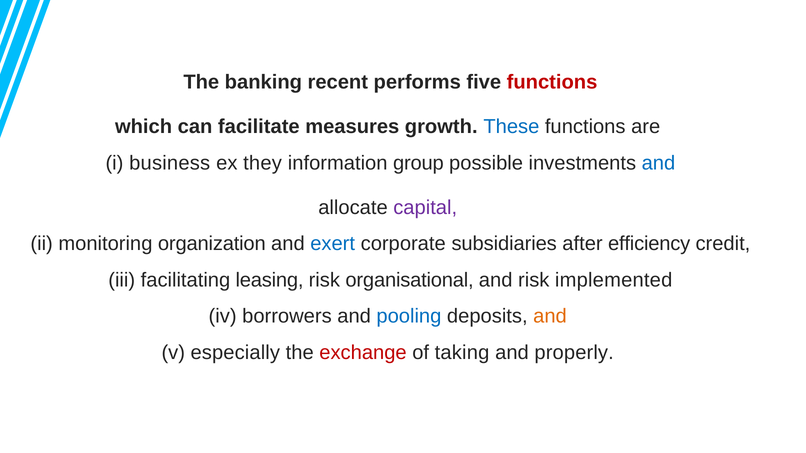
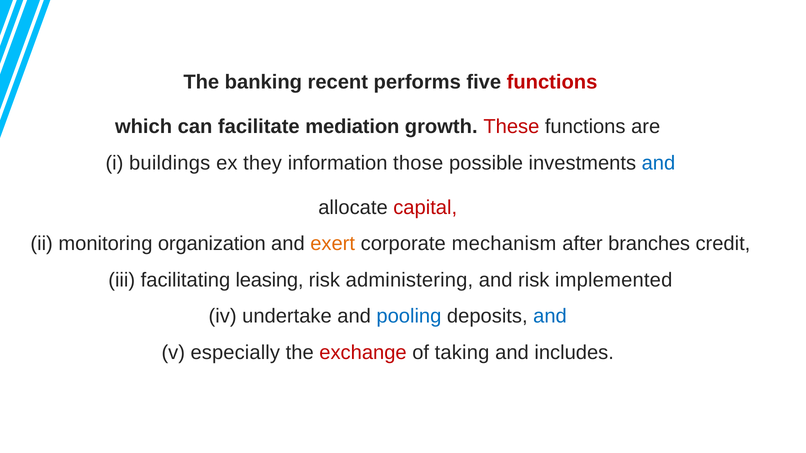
measures: measures -> mediation
These colour: blue -> red
business: business -> buildings
group: group -> those
capital colour: purple -> red
exert colour: blue -> orange
subsidiaries: subsidiaries -> mechanism
efficiency: efficiency -> branches
organisational: organisational -> administering
borrowers: borrowers -> undertake
and at (550, 316) colour: orange -> blue
properly: properly -> includes
